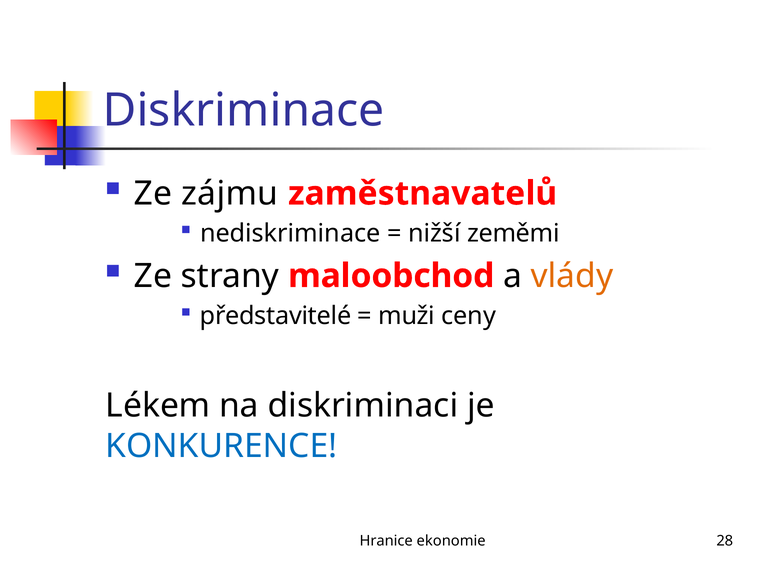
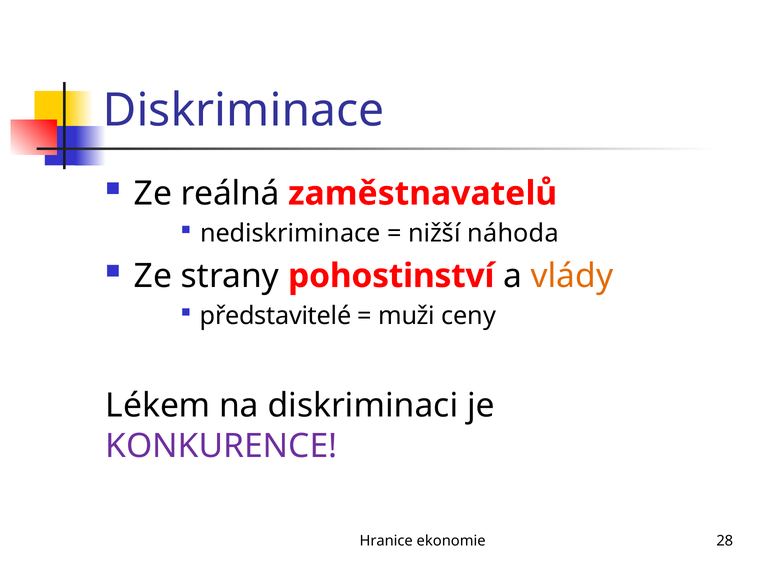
zájmu: zájmu -> reálná
zeměmi: zeměmi -> náhoda
maloobchod: maloobchod -> pohostinství
KONKURENCE colour: blue -> purple
